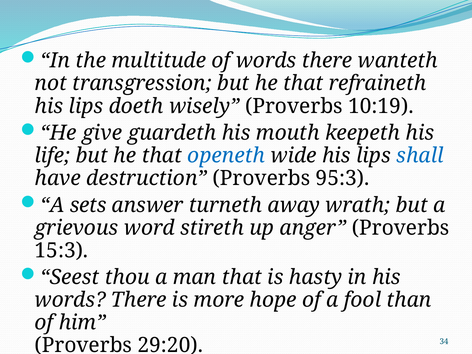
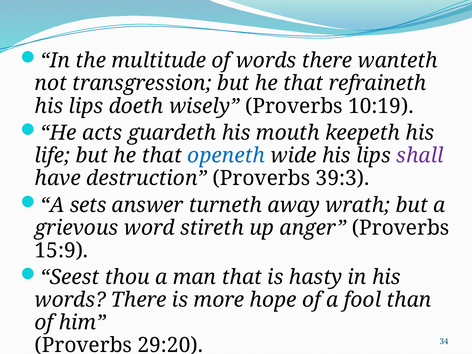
give: give -> acts
shall colour: blue -> purple
95:3: 95:3 -> 39:3
15:3: 15:3 -> 15:9
